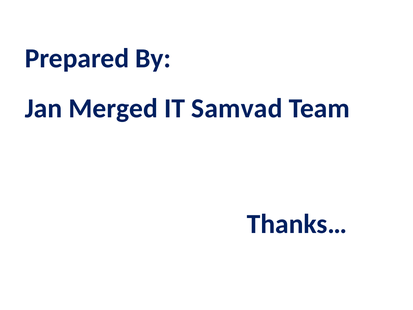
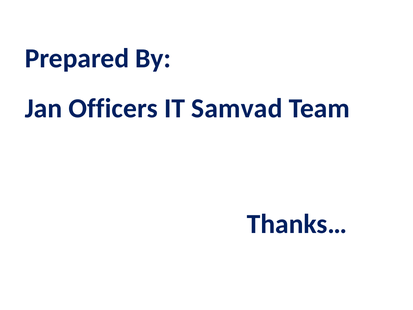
Merged: Merged -> Officers
